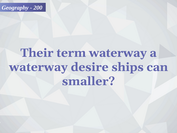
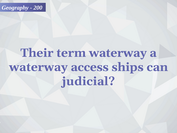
desire: desire -> access
smaller: smaller -> judicial
